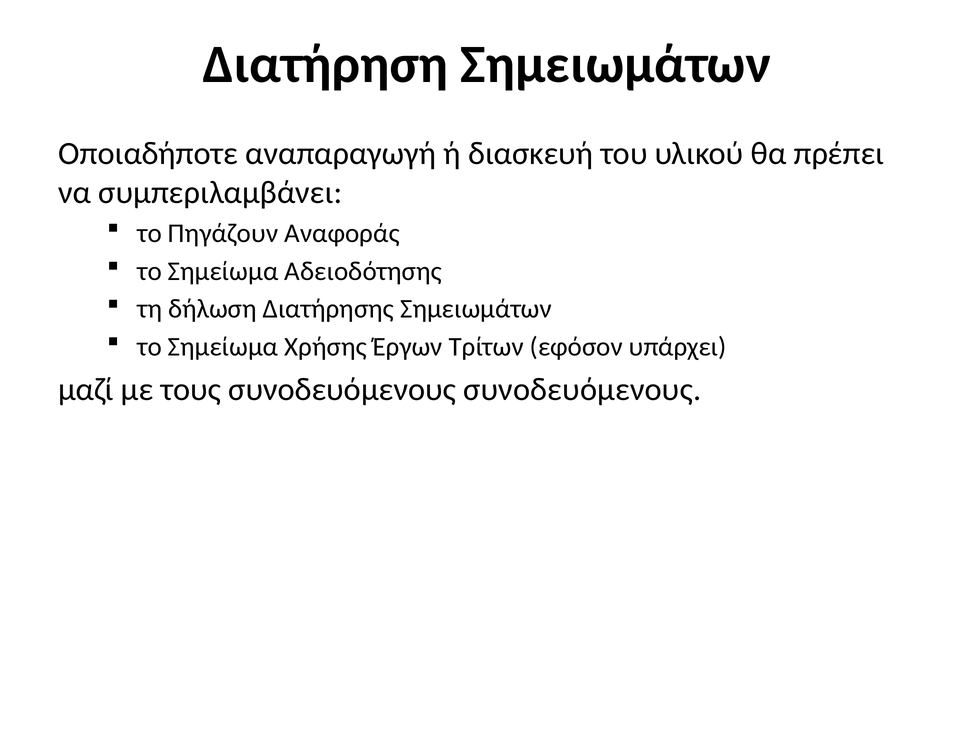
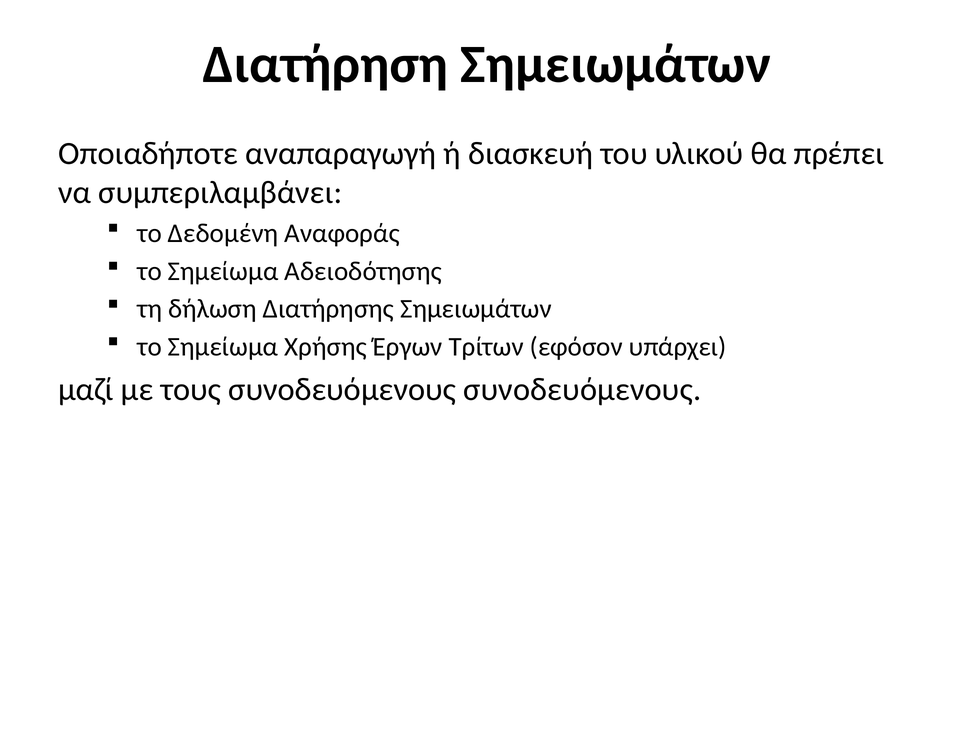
Πηγάζουν: Πηγάζουν -> Δεδομένη
